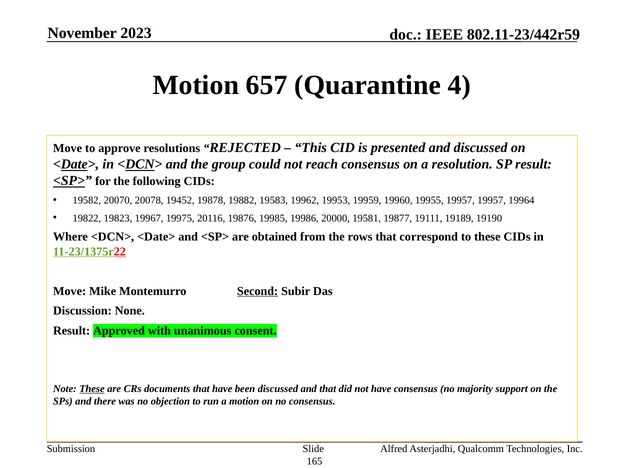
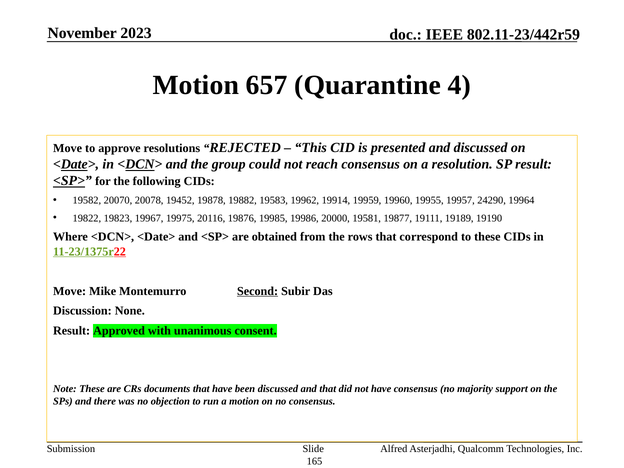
19953: 19953 -> 19914
19957 19957: 19957 -> 24290
These at (92, 389) underline: present -> none
